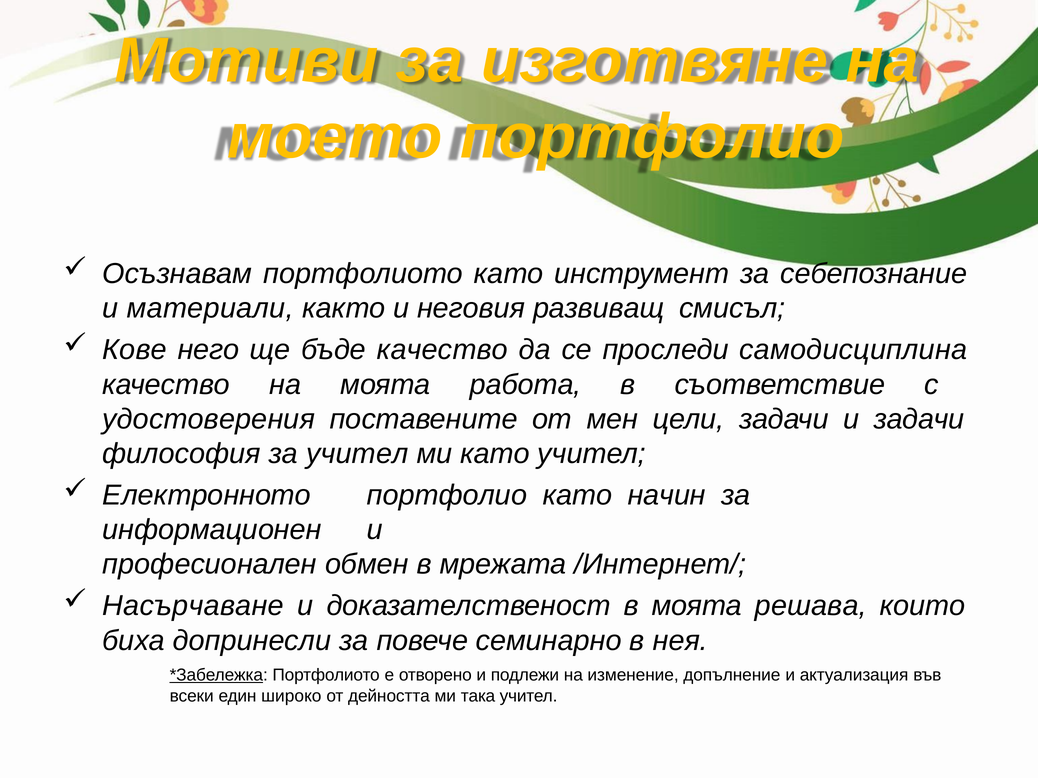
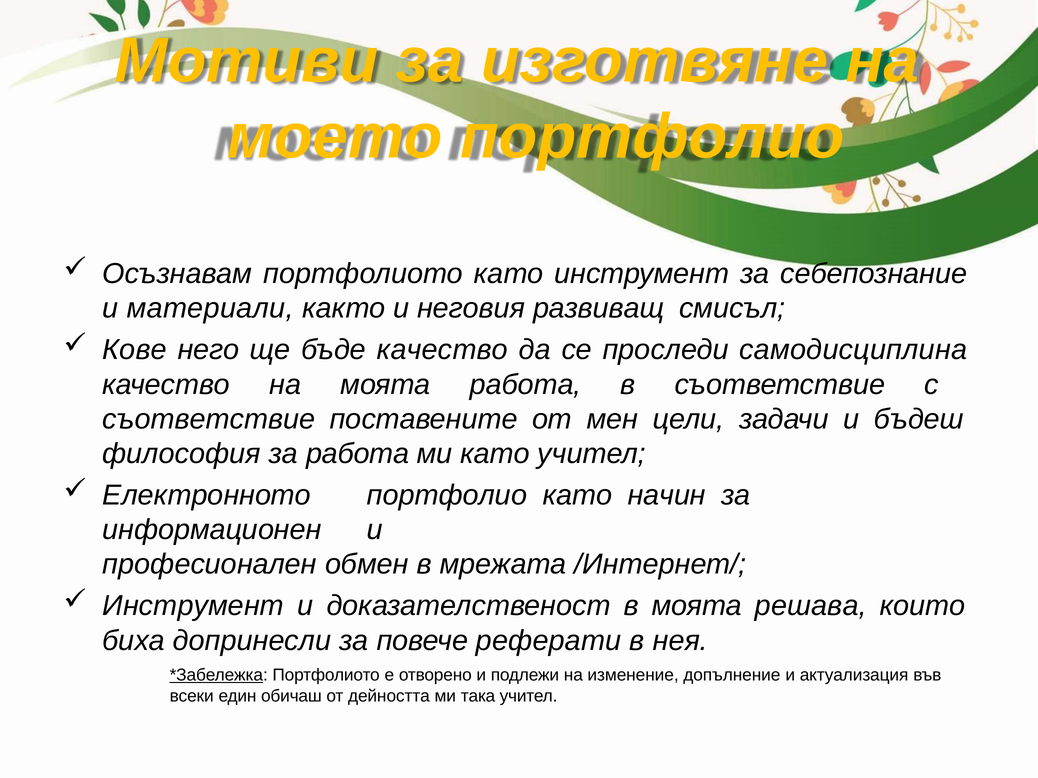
удостоверения at (209, 419): удостоверения -> съответствие
и задачи: задачи -> бъдеш
за учител: учител -> работа
Насърчаване at (193, 606): Насърчаване -> Инструмент
семинарно: семинарно -> реферати
широко: широко -> обичаш
